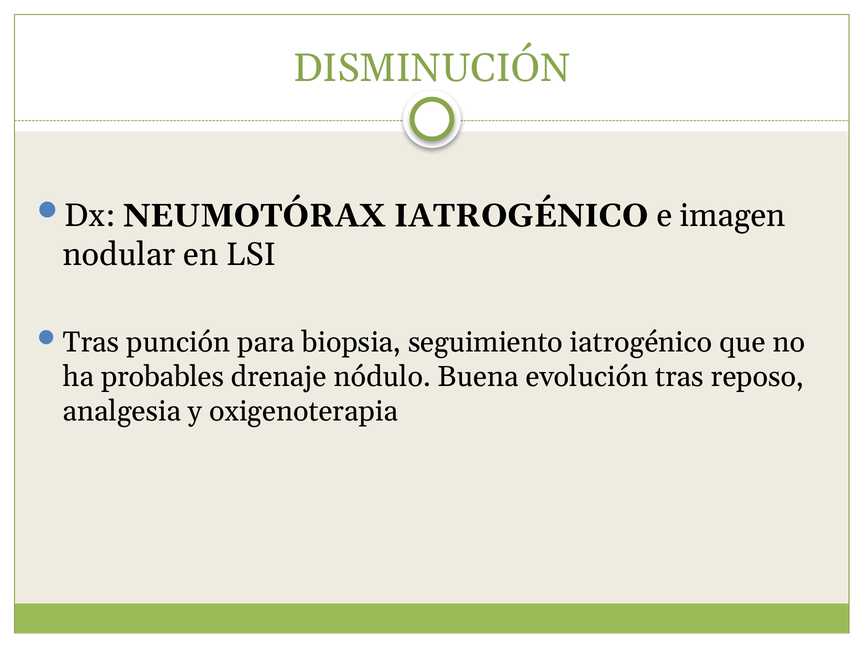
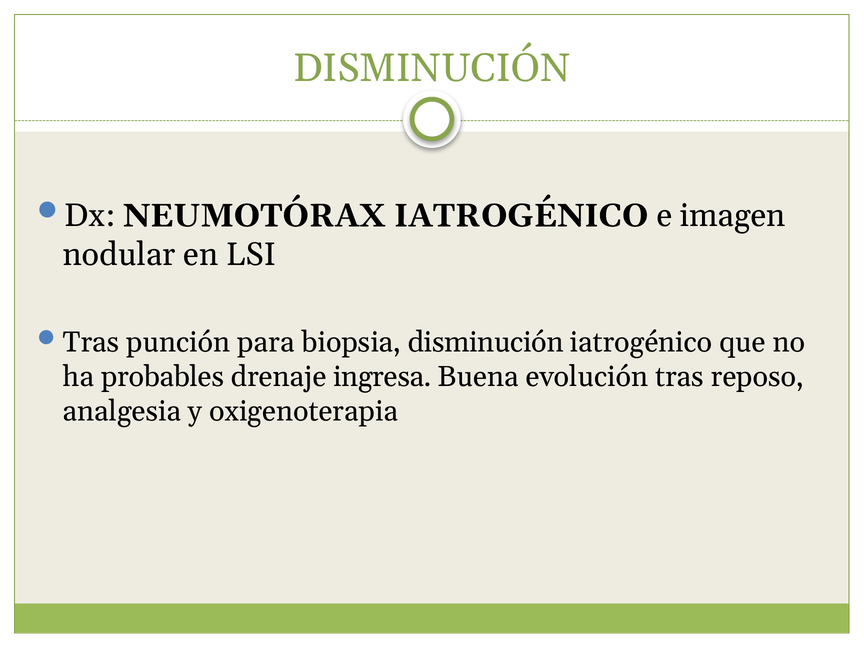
biopsia seguimiento: seguimiento -> disminución
nódulo: nódulo -> ingresa
